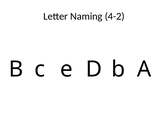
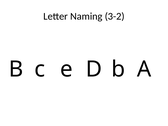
4-2: 4-2 -> 3-2
